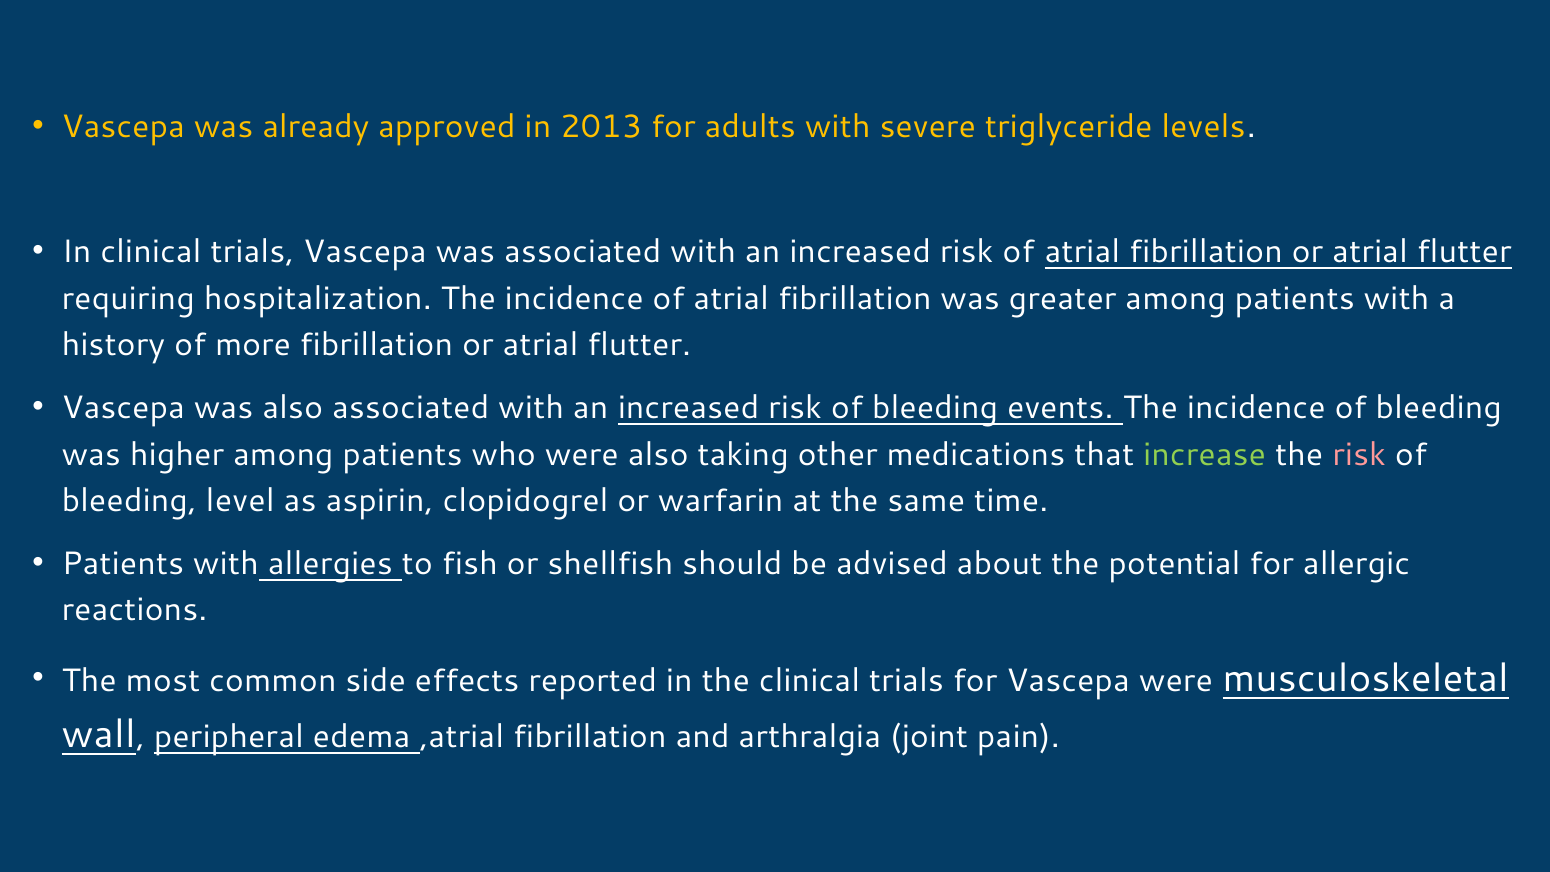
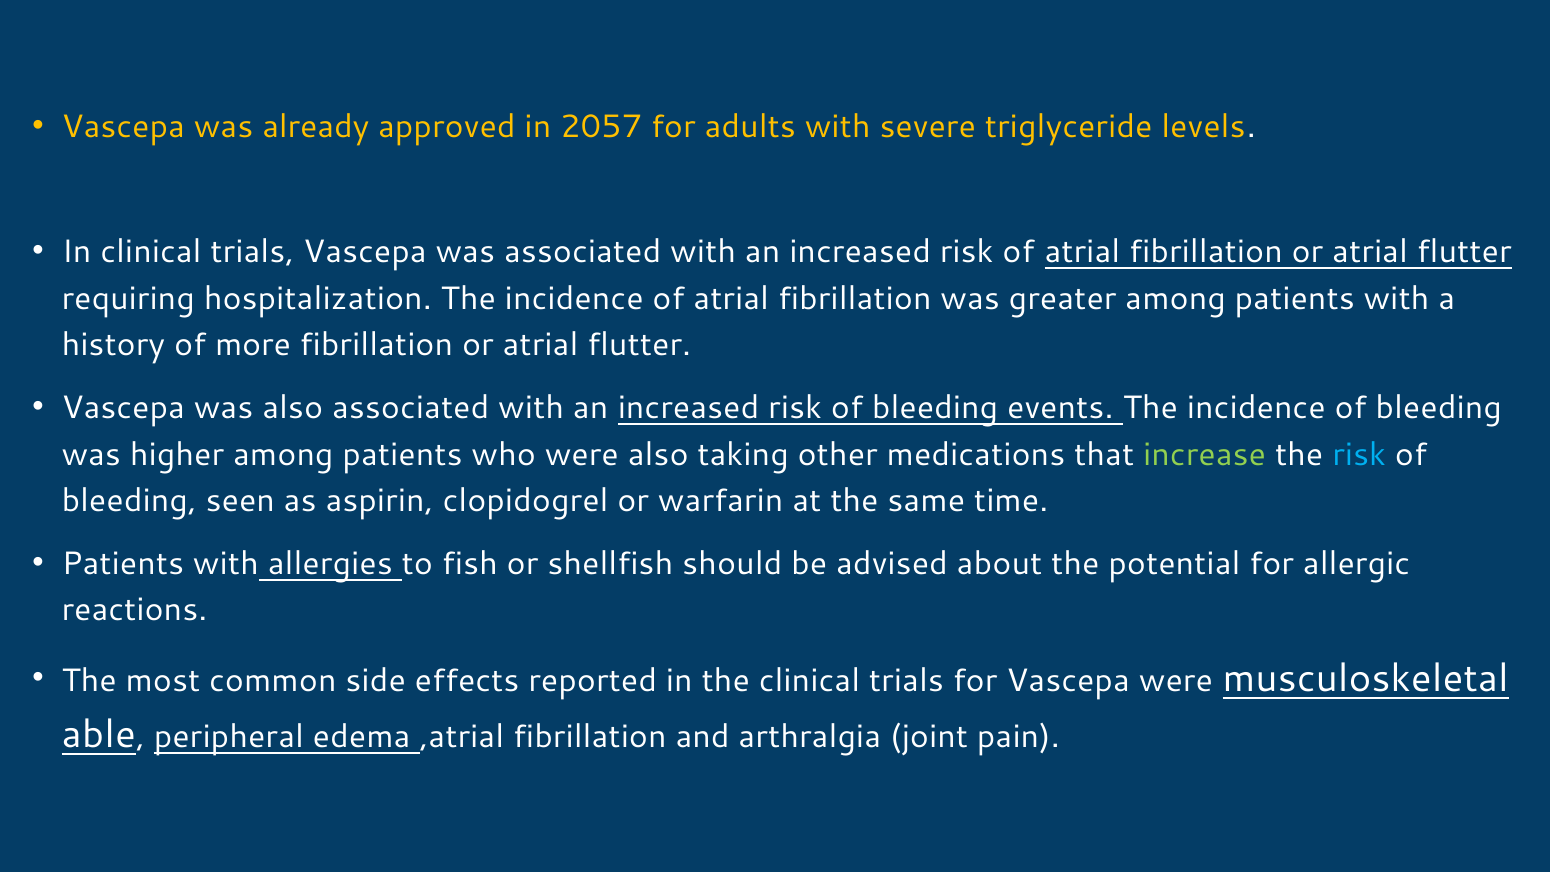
2013: 2013 -> 2057
risk at (1359, 454) colour: pink -> light blue
level: level -> seen
wall: wall -> able
